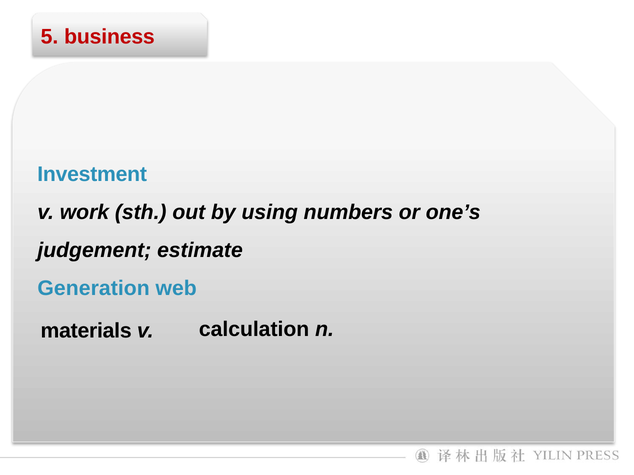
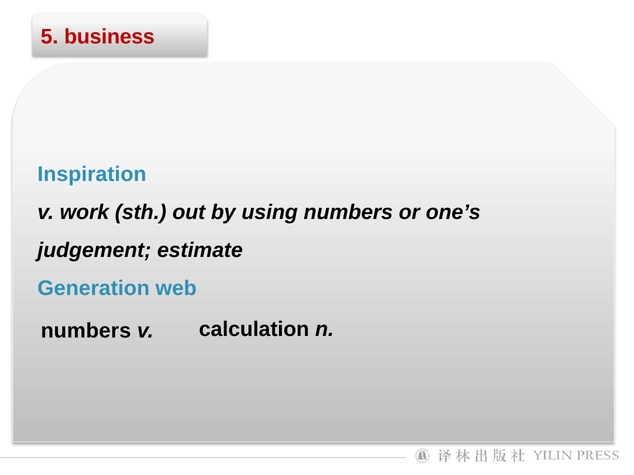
Investment: Investment -> Inspiration
materials at (86, 331): materials -> numbers
